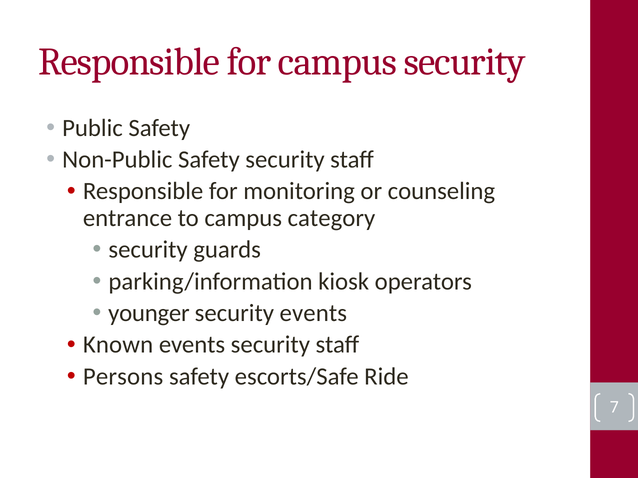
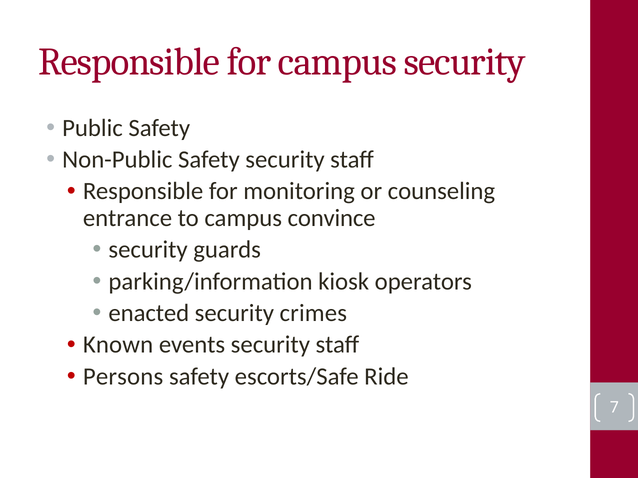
category: category -> convince
younger: younger -> enacted
security events: events -> crimes
